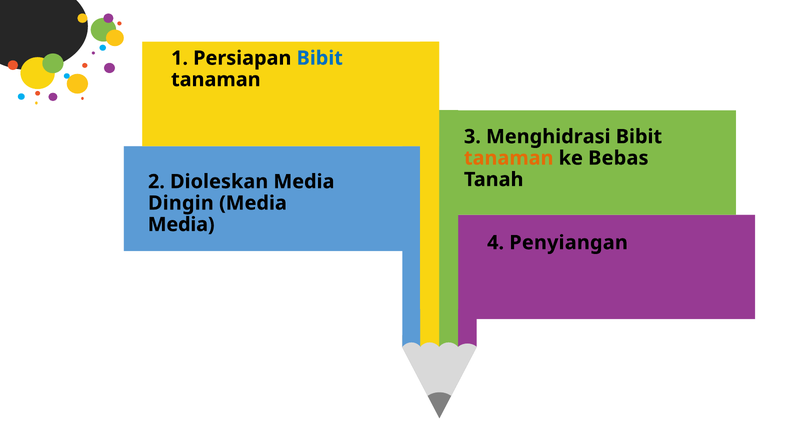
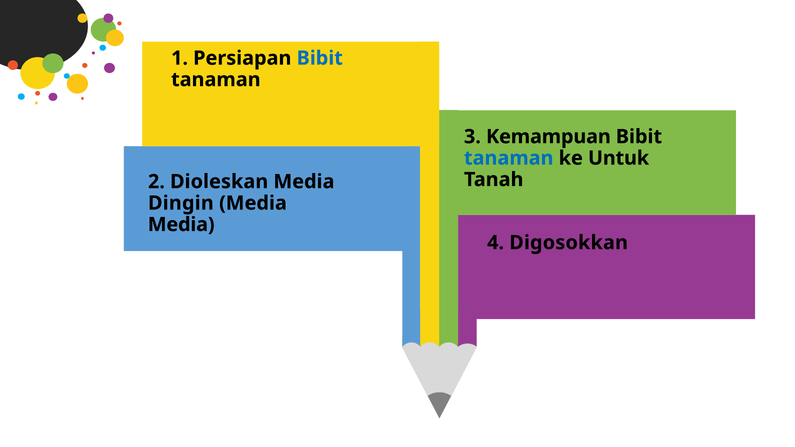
Menghidrasi: Menghidrasi -> Kemampuan
tanaman at (509, 158) colour: orange -> blue
Bebas: Bebas -> Untuk
Penyiangan: Penyiangan -> Digosokkan
